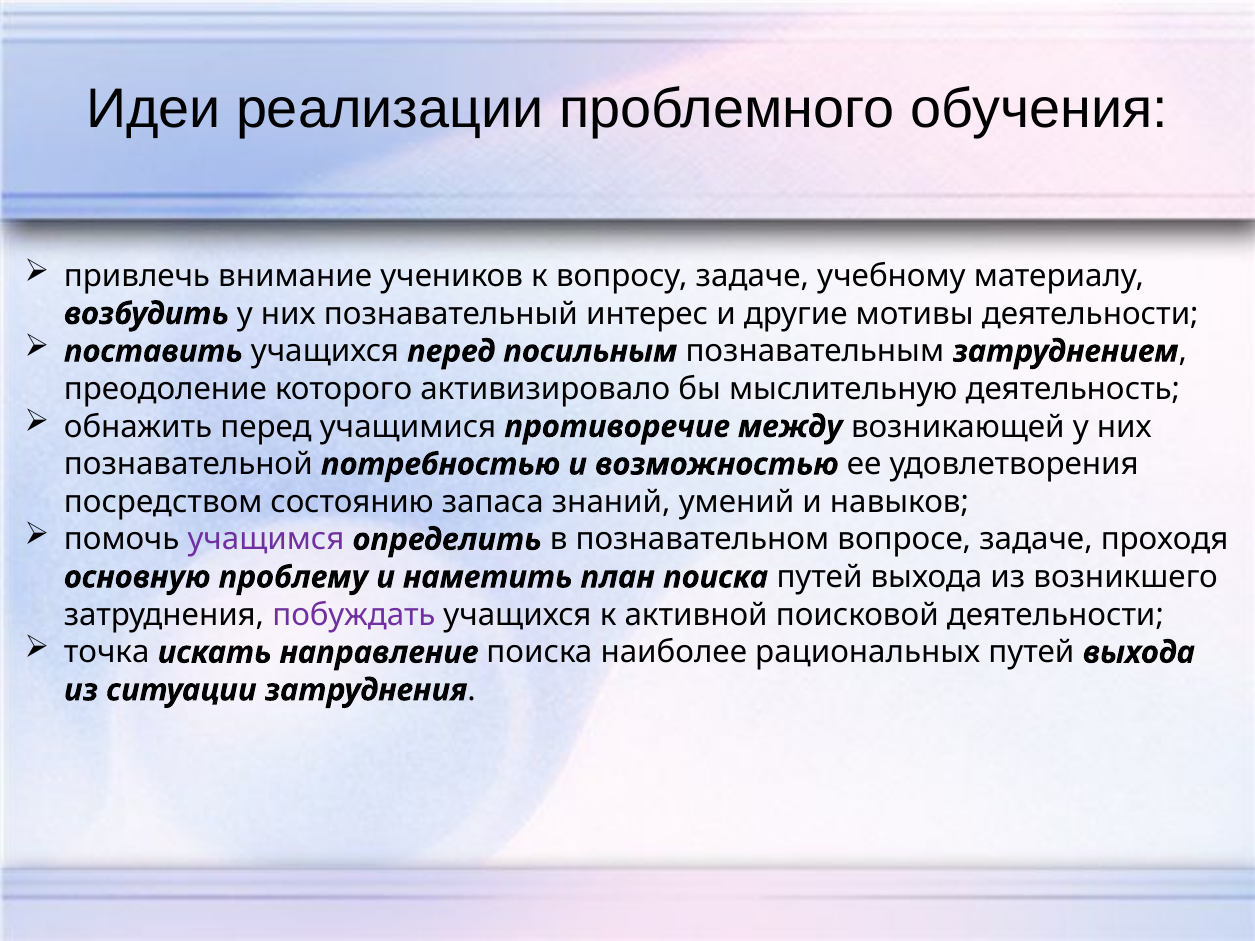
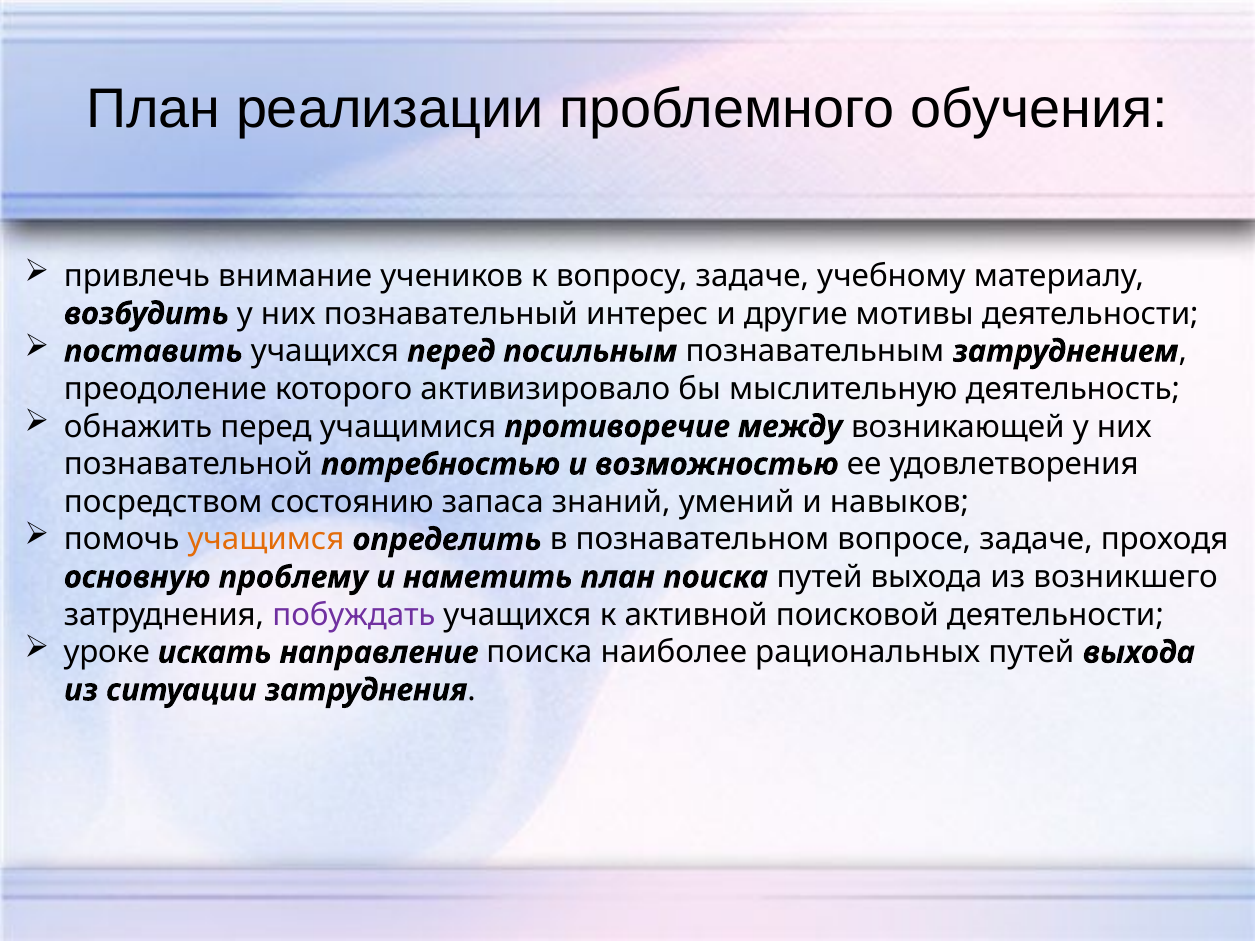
Идеи at (153, 109): Идеи -> План
учащимся colour: purple -> orange
точка: точка -> уроке
